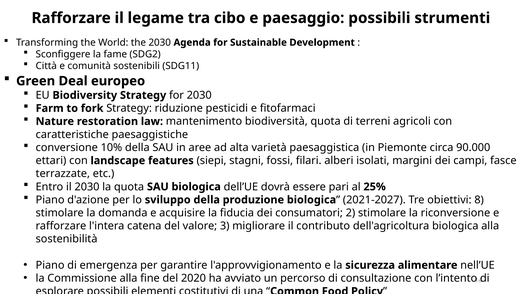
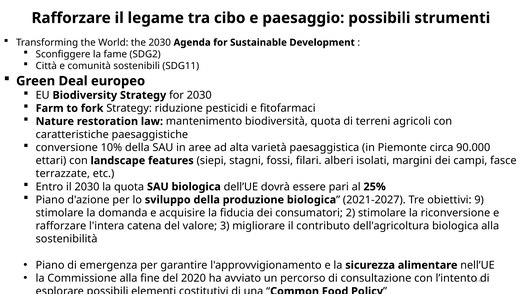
8: 8 -> 9
